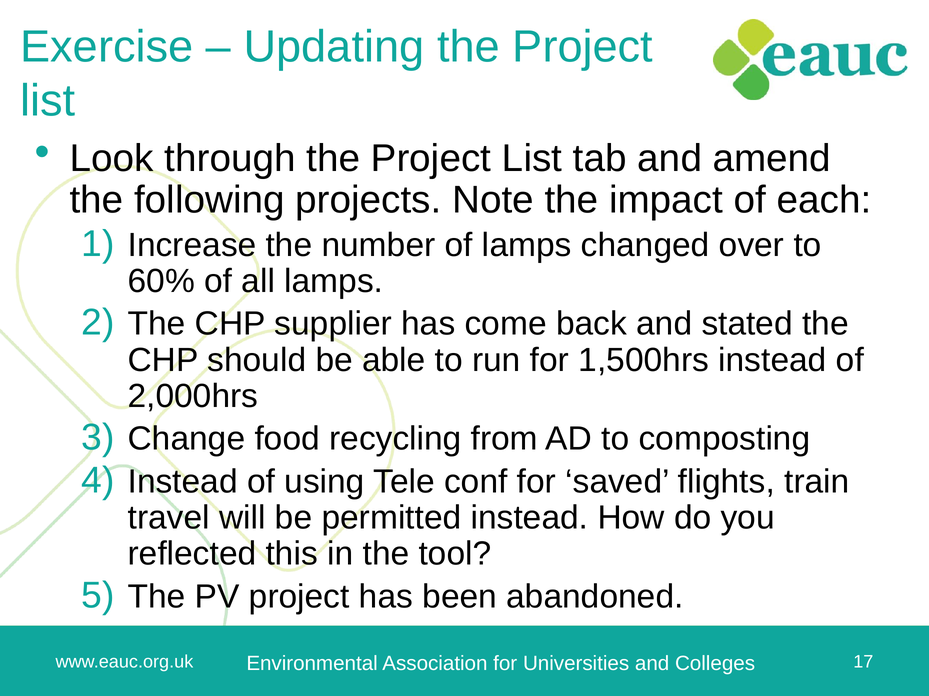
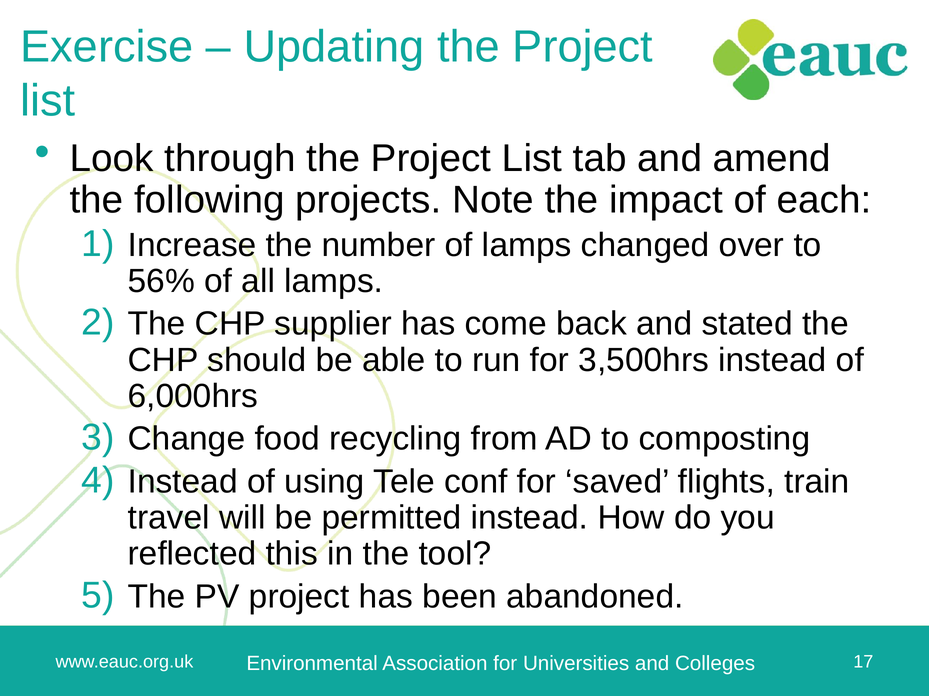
60%: 60% -> 56%
1,500hrs: 1,500hrs -> 3,500hrs
2,000hrs: 2,000hrs -> 6,000hrs
